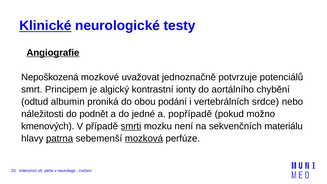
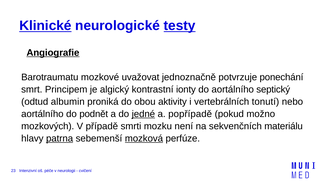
testy underline: none -> present
Nepoškozená: Nepoškozená -> Barotraumatu
potenciálů: potenciálů -> ponechání
chybění: chybění -> septický
podání: podání -> aktivity
srdce: srdce -> tonutí
náležitosti at (42, 114): náležitosti -> aortálního
jedné underline: none -> present
kmenových: kmenových -> mozkových
smrti underline: present -> none
